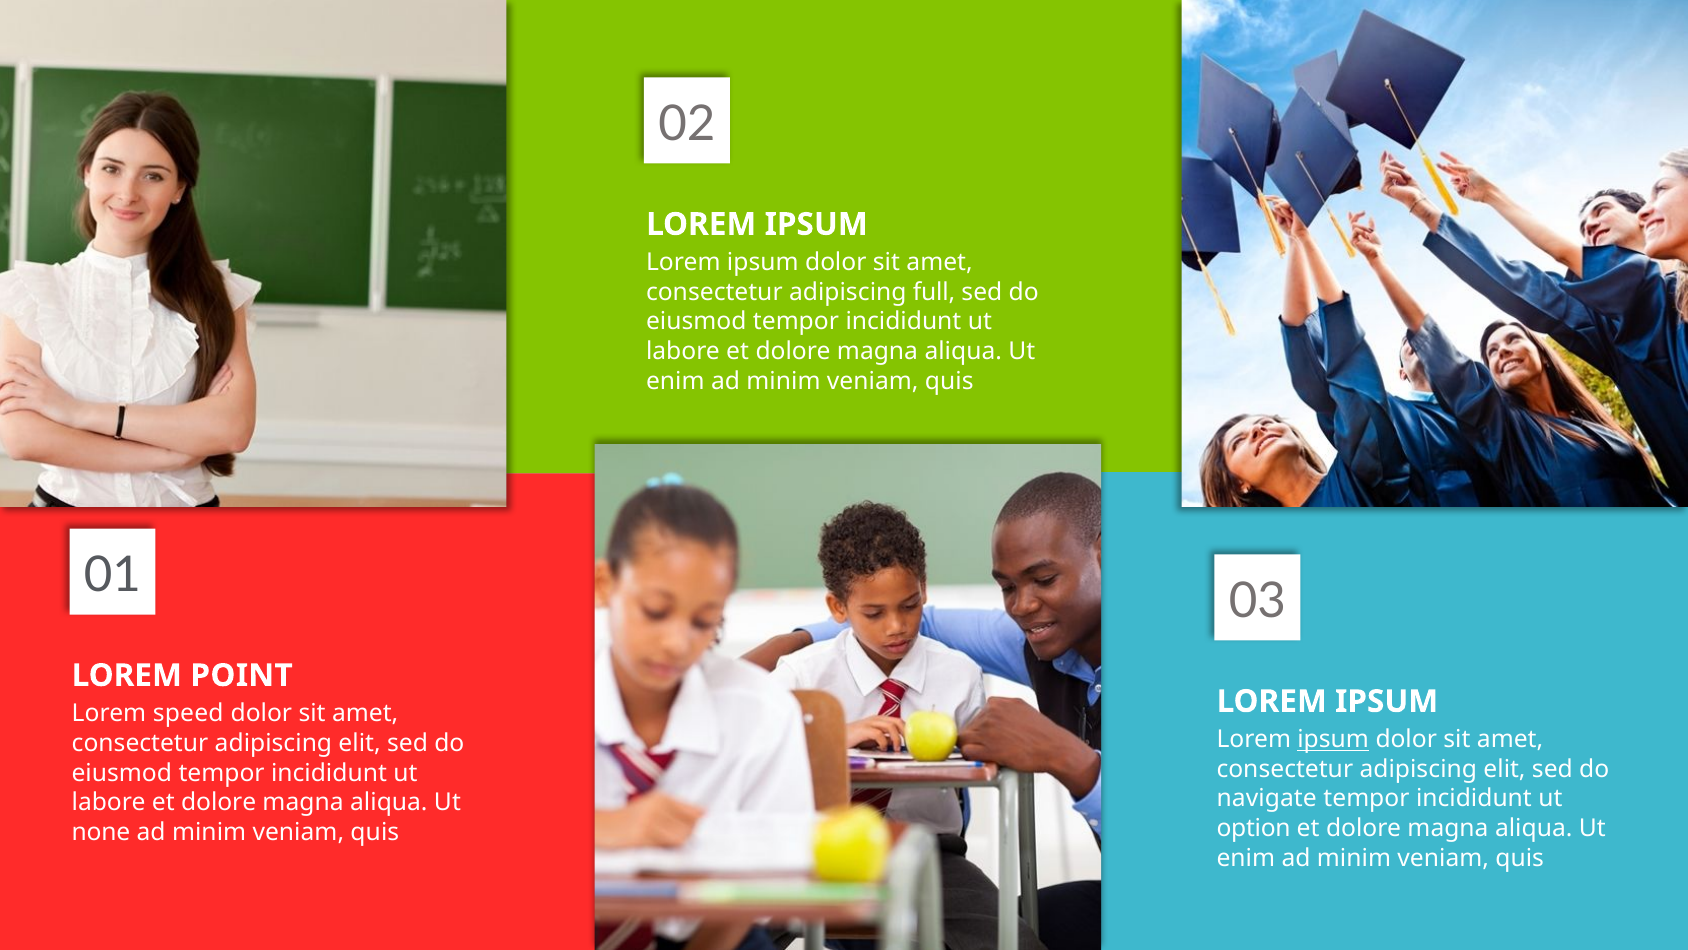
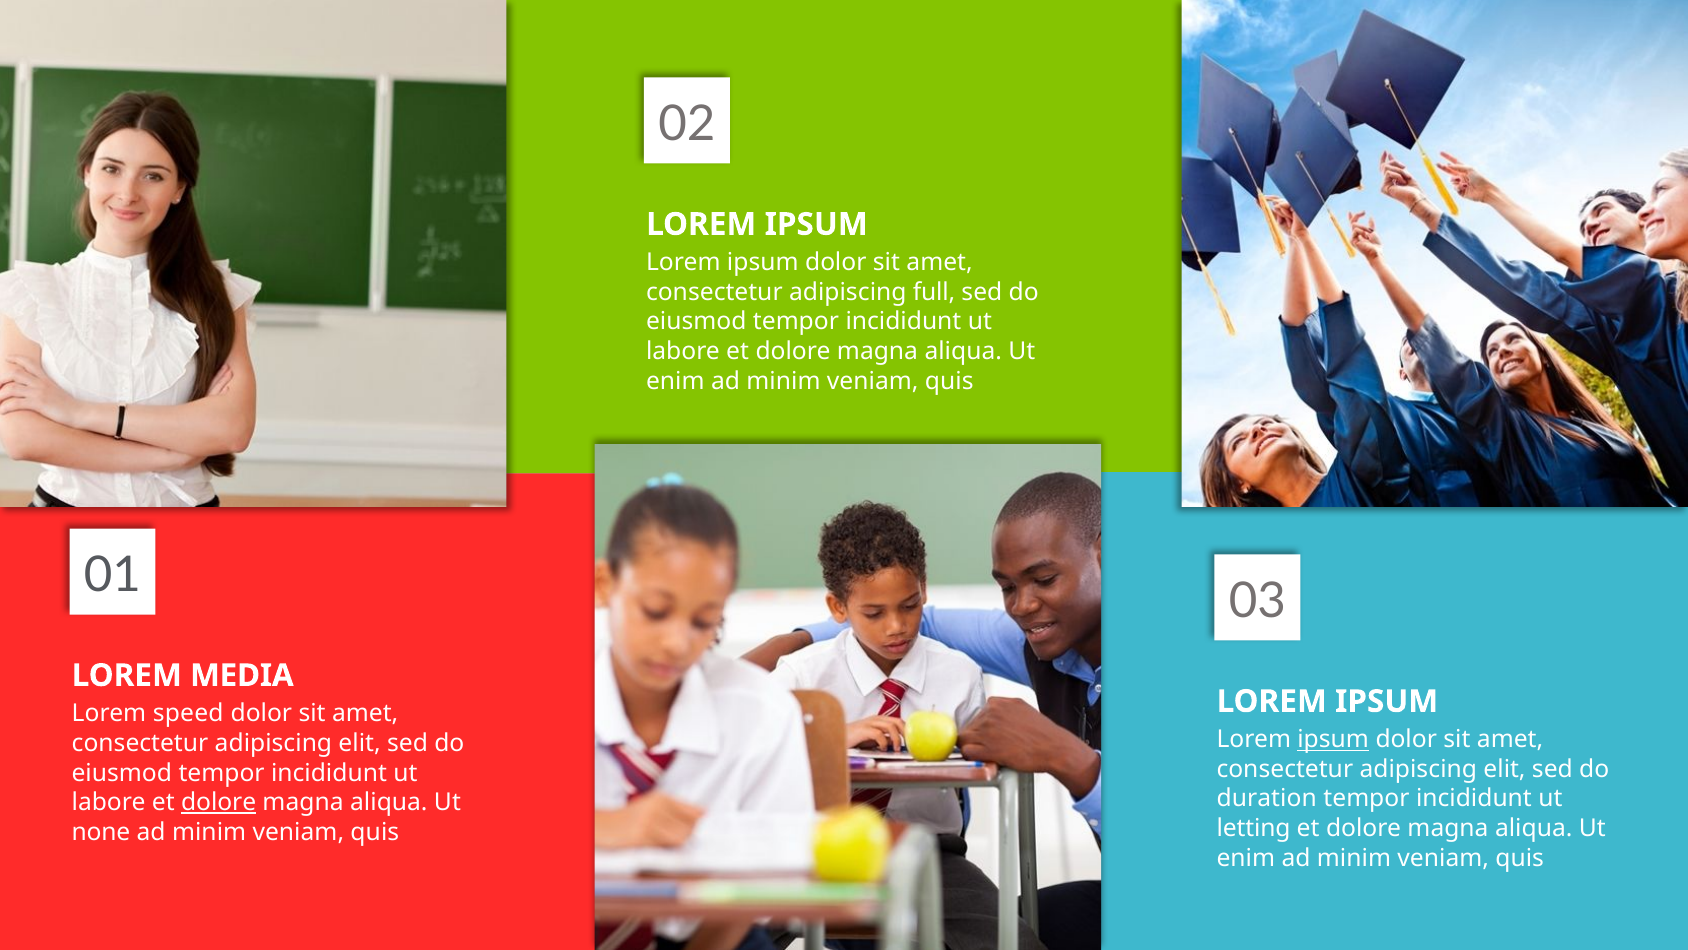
POINT: POINT -> MEDIA
navigate: navigate -> duration
dolore at (219, 802) underline: none -> present
option: option -> letting
